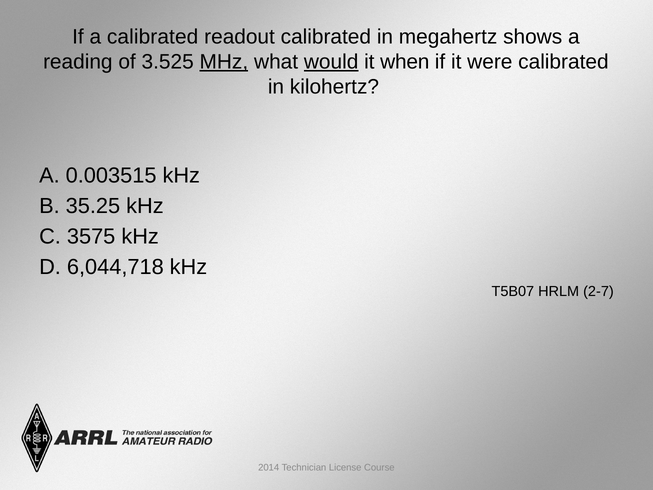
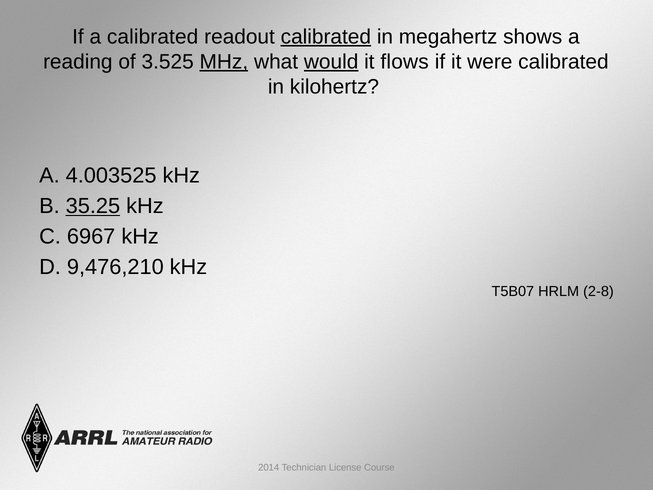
calibrated at (326, 37) underline: none -> present
when: when -> flows
0.003515: 0.003515 -> 4.003525
35.25 underline: none -> present
3575: 3575 -> 6967
6,044,718: 6,044,718 -> 9,476,210
2-7: 2-7 -> 2-8
